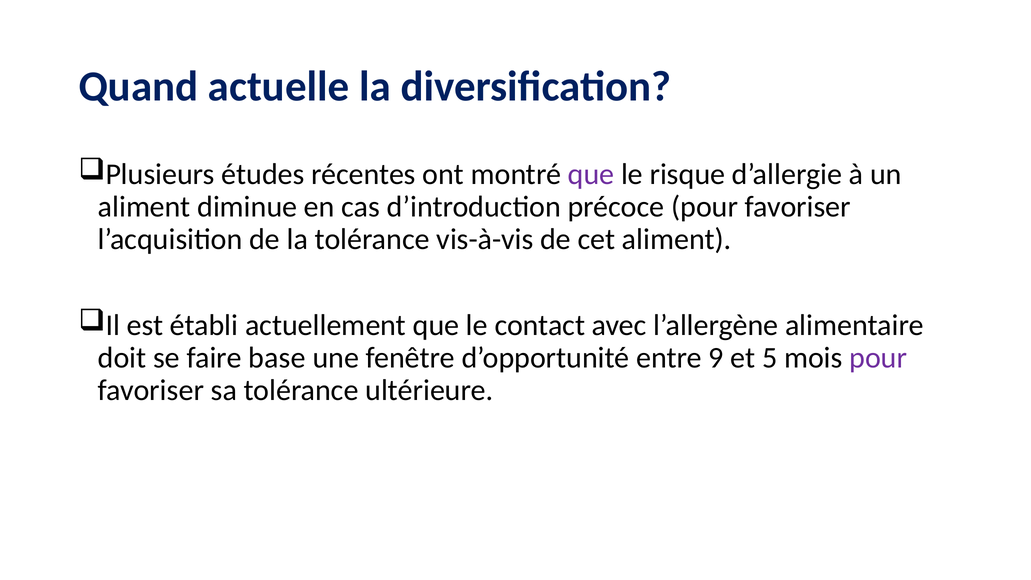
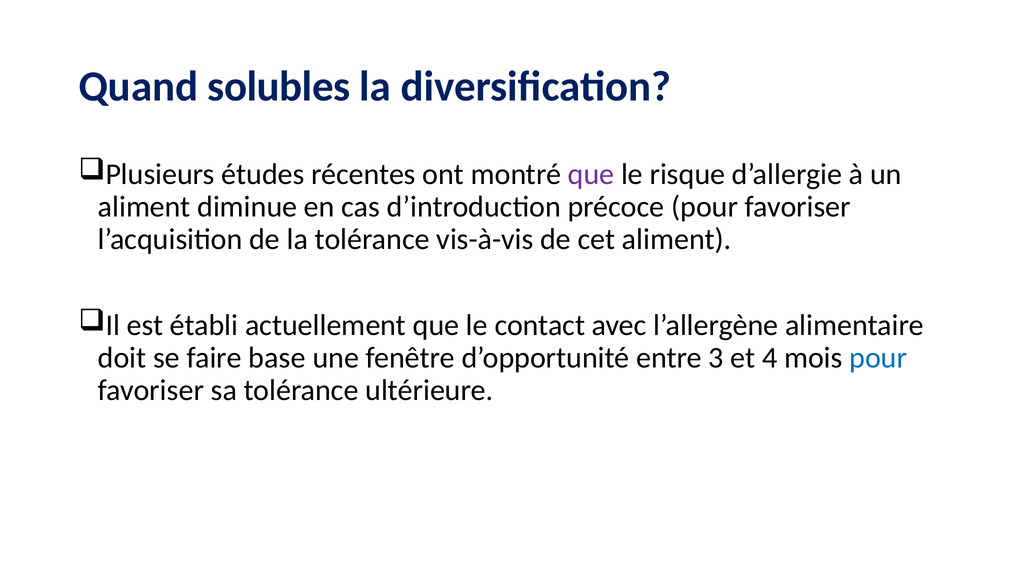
actuelle: actuelle -> solubles
9: 9 -> 3
5: 5 -> 4
pour at (878, 358) colour: purple -> blue
